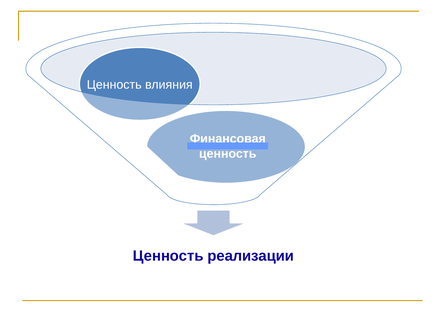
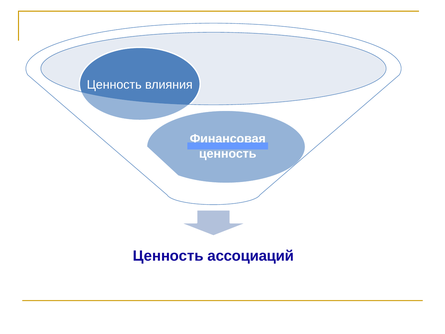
реализации: реализации -> ассоциаций
